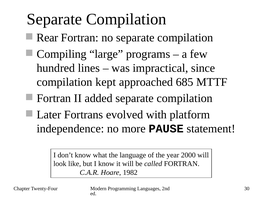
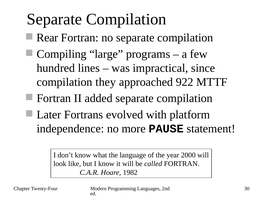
kept: kept -> they
685: 685 -> 922
